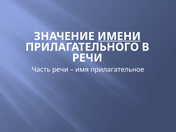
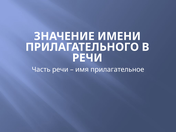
ИМЕНИ underline: present -> none
